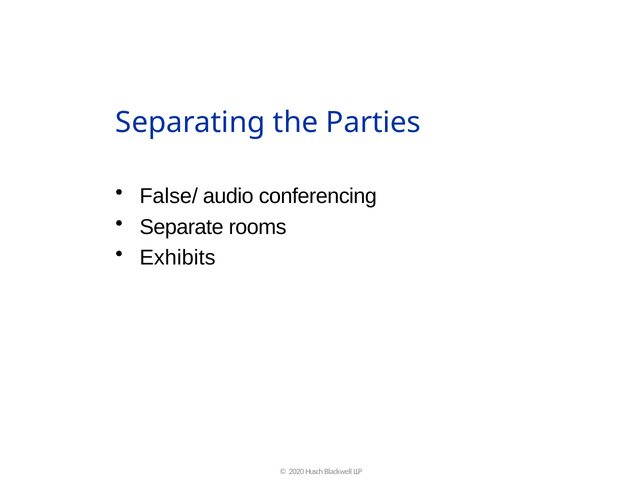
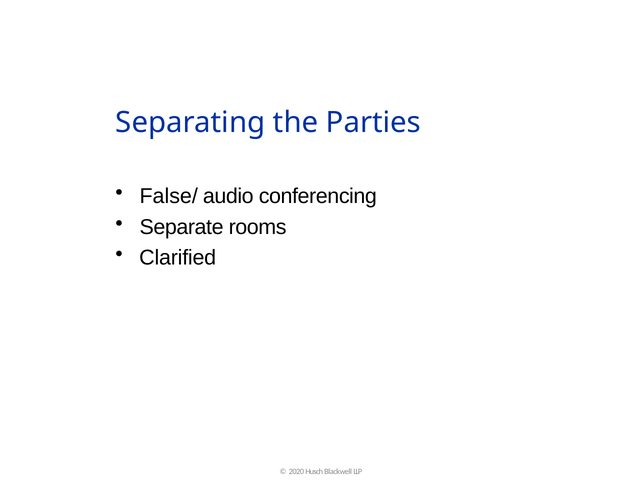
Exhibits: Exhibits -> Clarified
